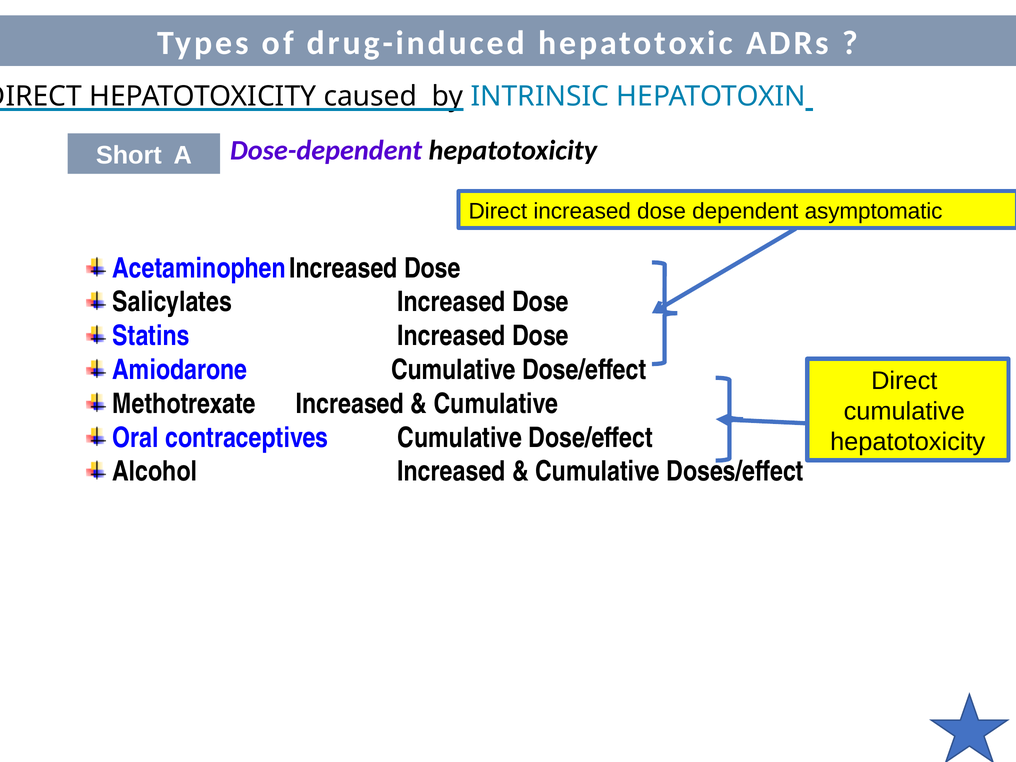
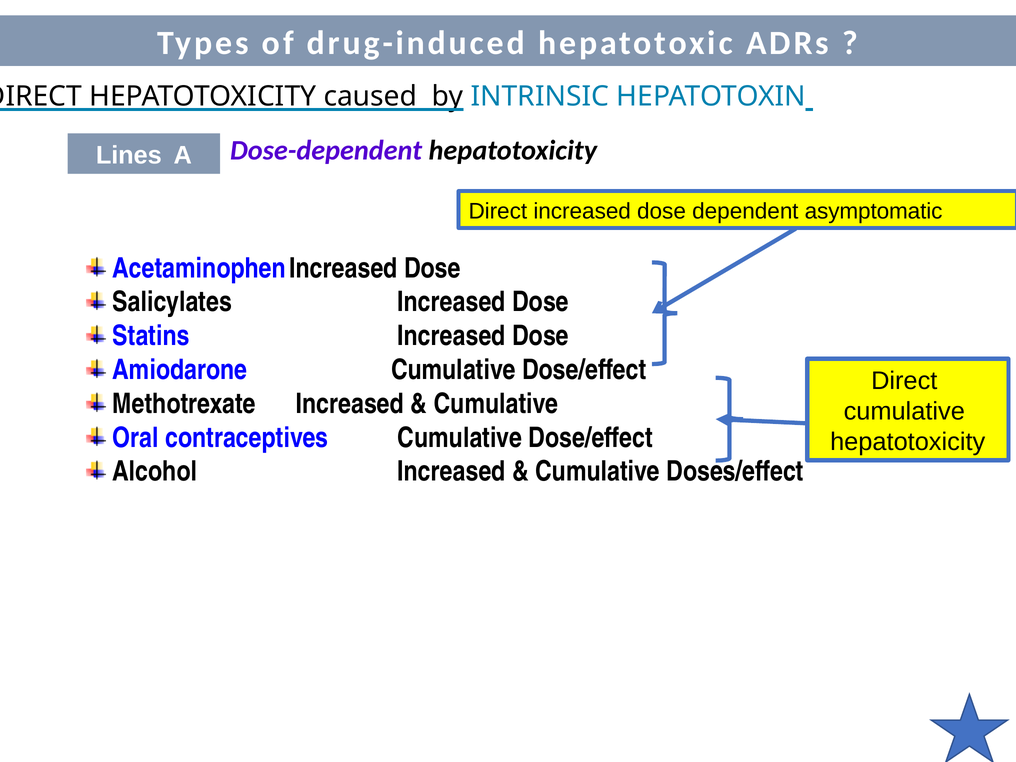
Short: Short -> Lines
